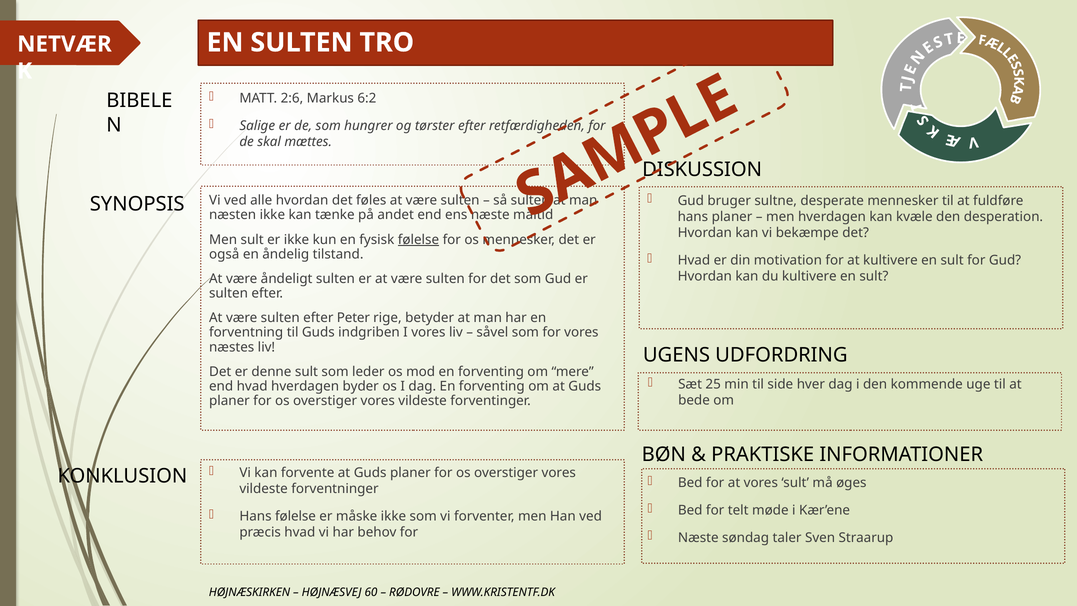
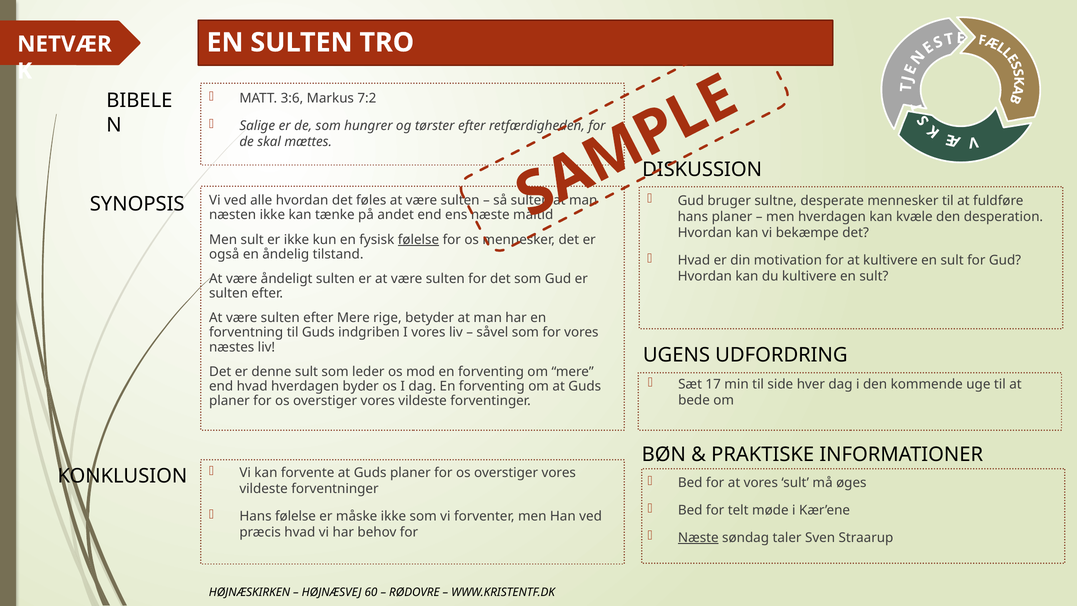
2:6: 2:6 -> 3:6
6:2: 6:2 -> 7:2
efter Peter: Peter -> Mere
25: 25 -> 17
Næste at (698, 537) underline: none -> present
